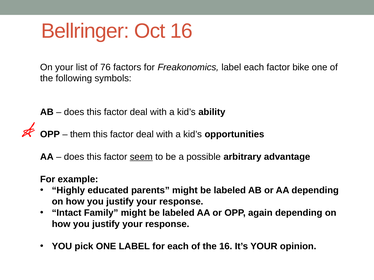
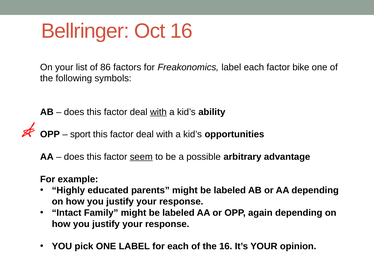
76: 76 -> 86
with at (158, 112) underline: none -> present
them: them -> sport
